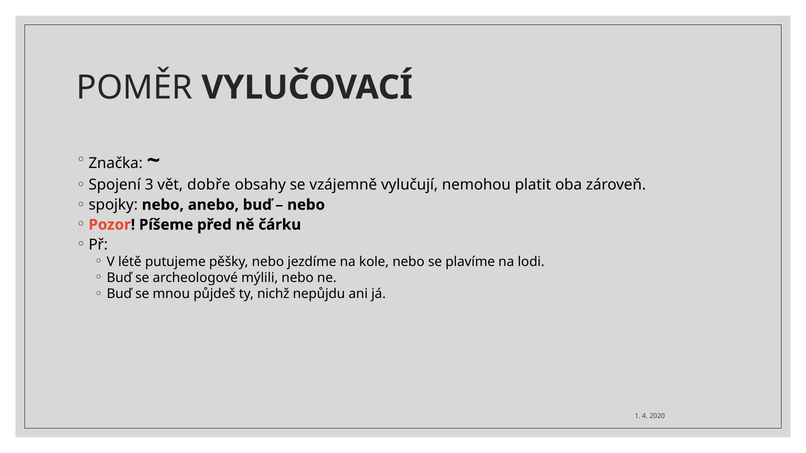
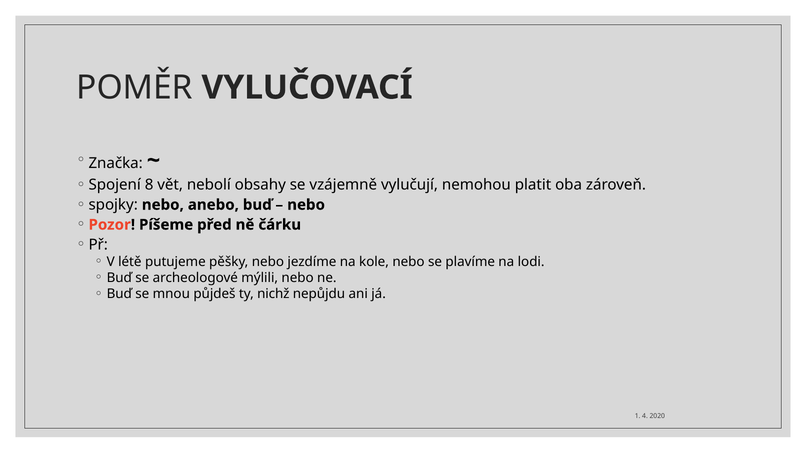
3: 3 -> 8
dobře: dobře -> nebolí
